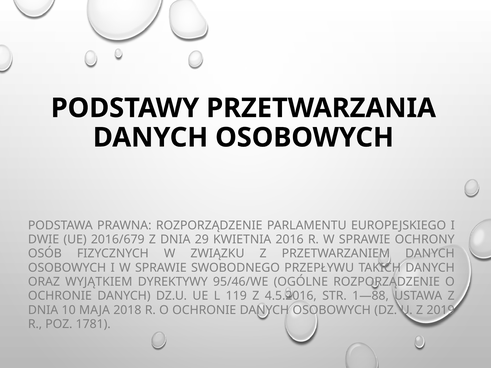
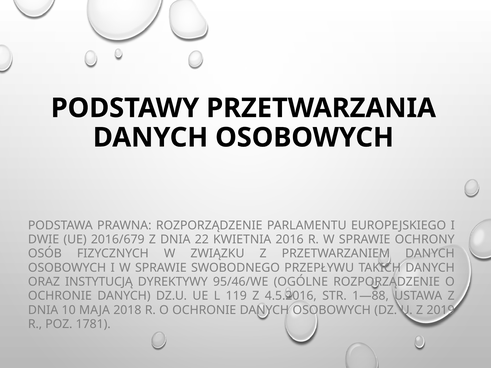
29: 29 -> 22
WYJĄTKIEM: WYJĄTKIEM -> INSTYTUCJĄ
